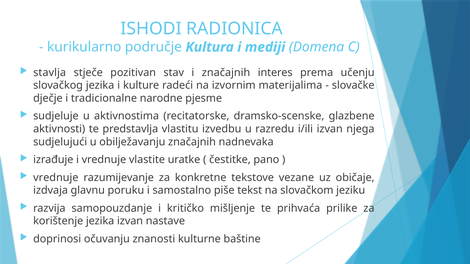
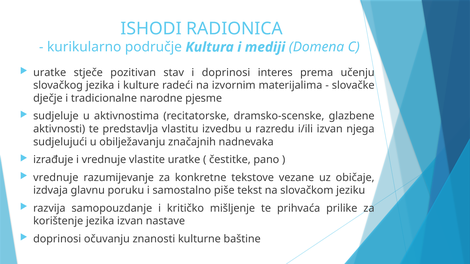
stavlja at (50, 73): stavlja -> uratke
i značajnih: značajnih -> doprinosi
